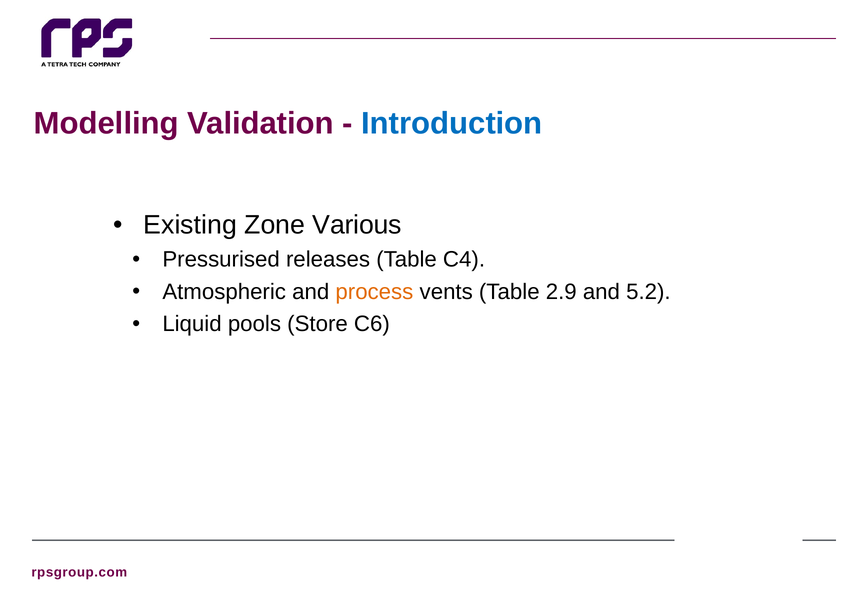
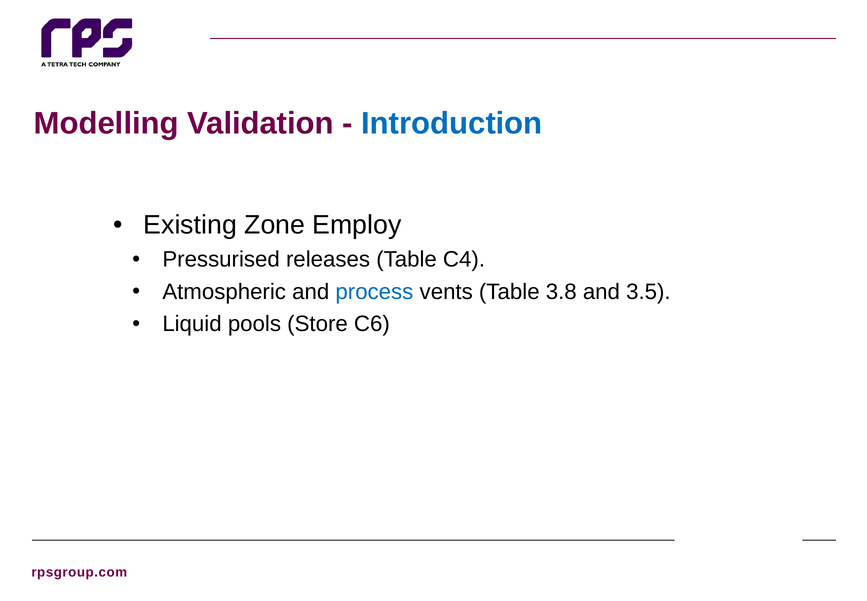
Various: Various -> Employ
process colour: orange -> blue
2.9: 2.9 -> 3.8
5.2: 5.2 -> 3.5
